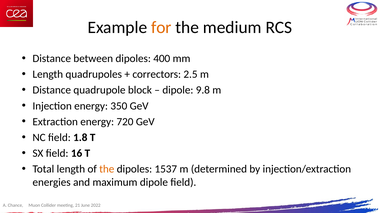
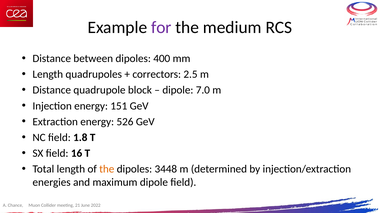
for colour: orange -> purple
9.8: 9.8 -> 7.0
350: 350 -> 151
720: 720 -> 526
1537: 1537 -> 3448
